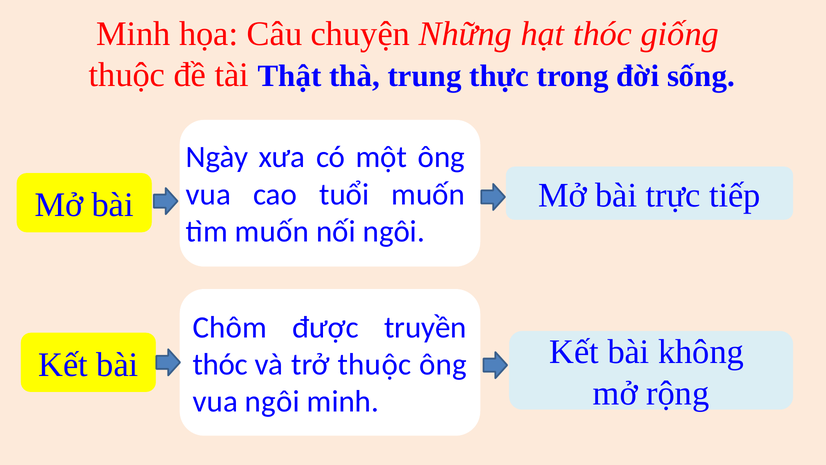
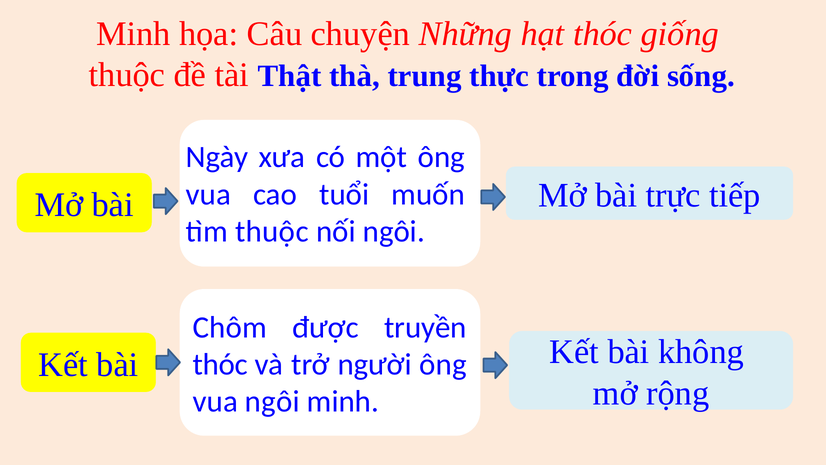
tìm muốn: muốn -> thuộc
trở thuộc: thuộc -> người
